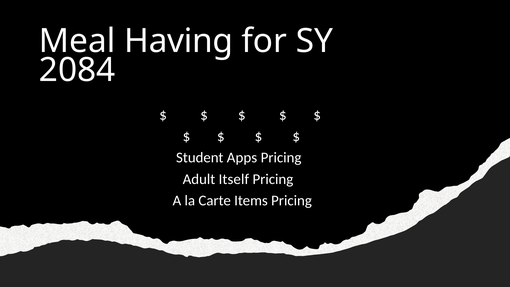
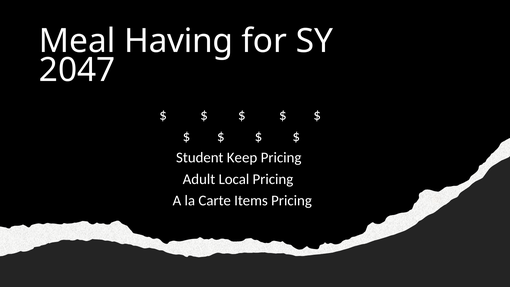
2084: 2084 -> 2047
Apps: Apps -> Keep
Itself: Itself -> Local
